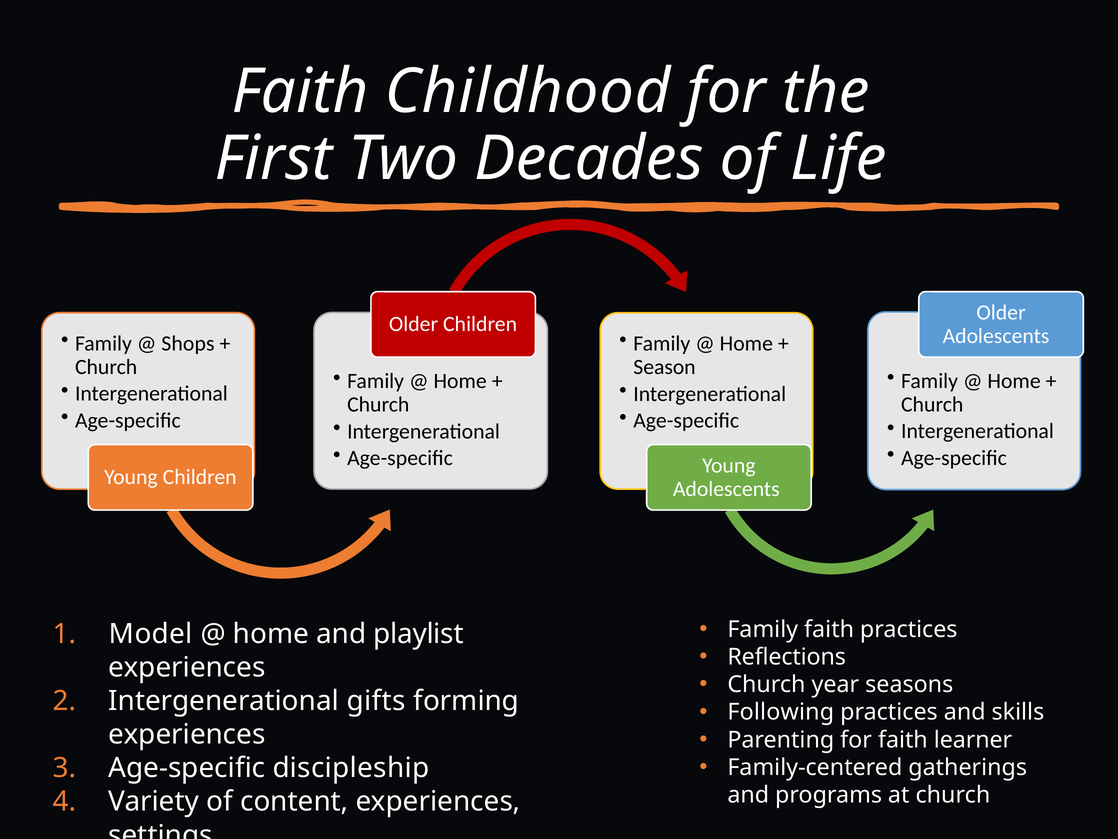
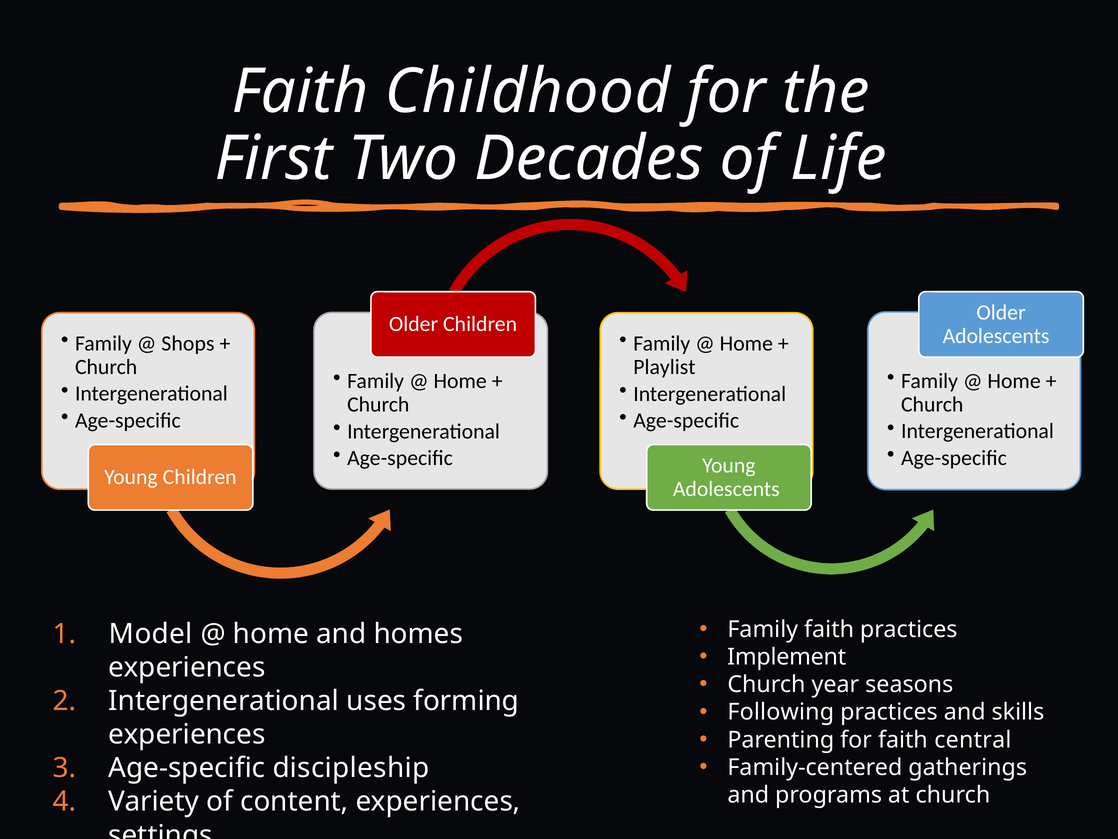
Season: Season -> Playlist
playlist: playlist -> homes
Reflections: Reflections -> Implement
gifts: gifts -> uses
learner: learner -> central
